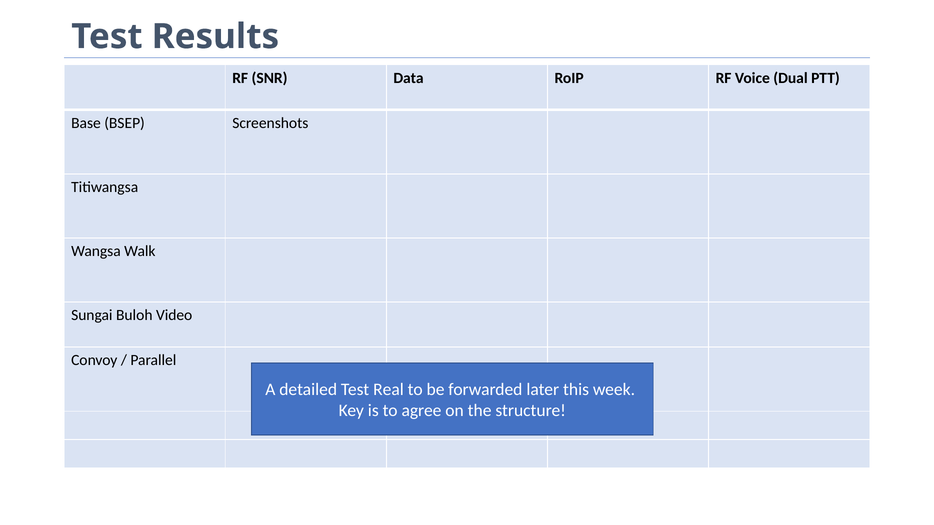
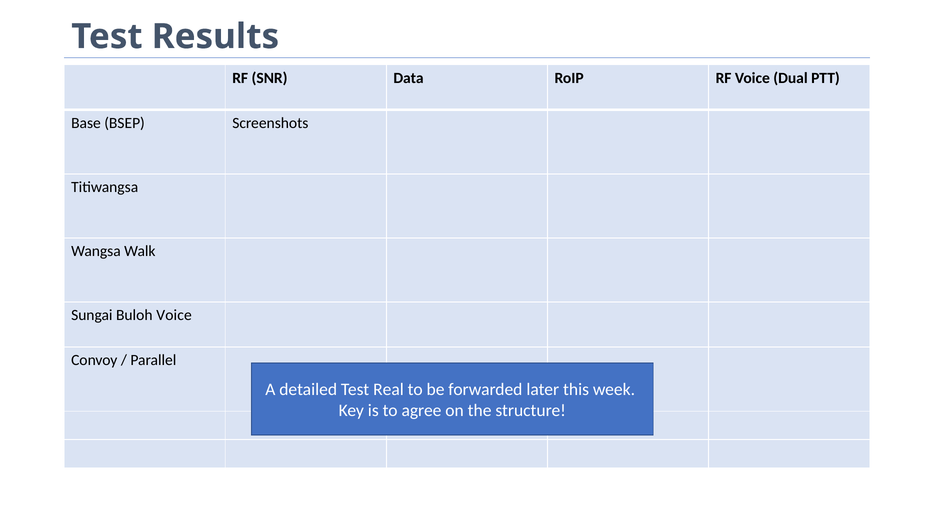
Buloh Video: Video -> Voice
